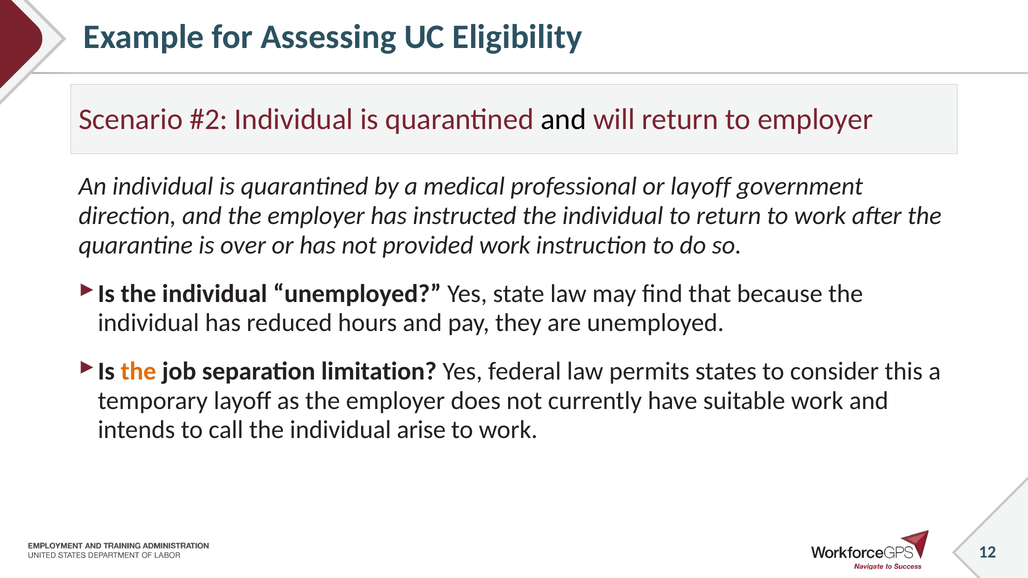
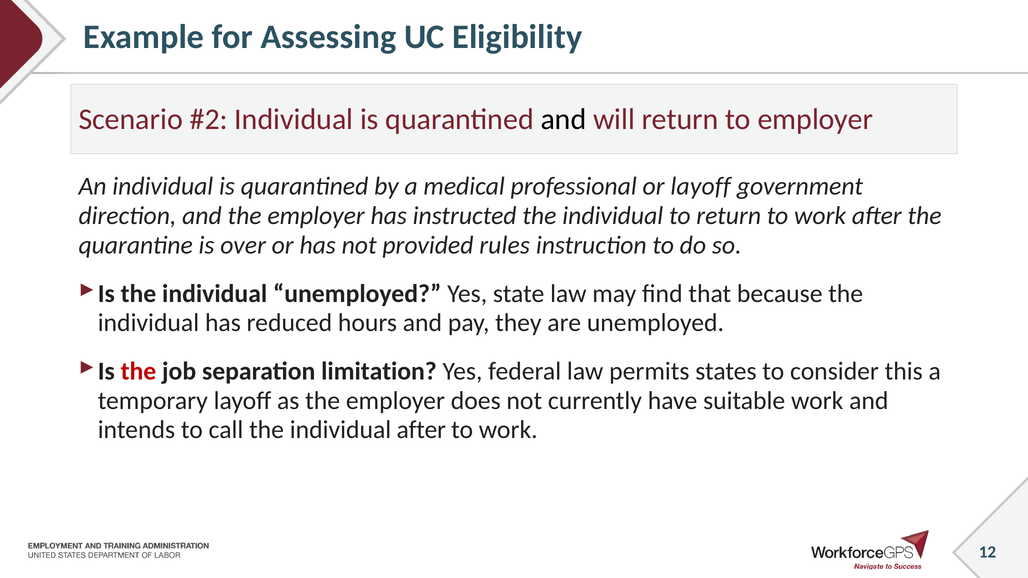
provided work: work -> rules
the at (138, 372) colour: orange -> red
individual arise: arise -> after
